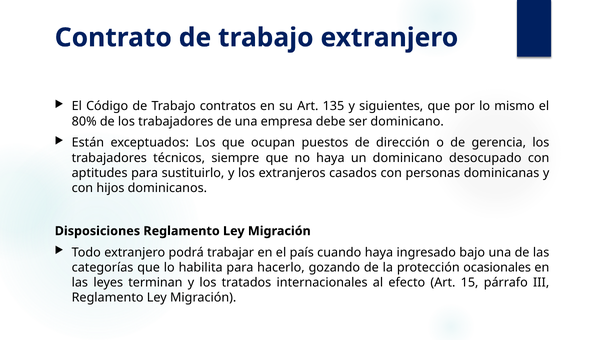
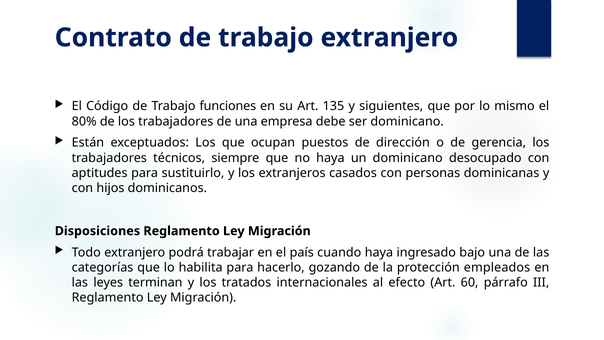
contratos: contratos -> funciones
ocasionales: ocasionales -> empleados
15: 15 -> 60
